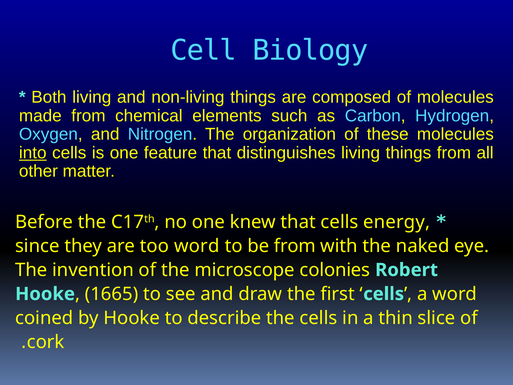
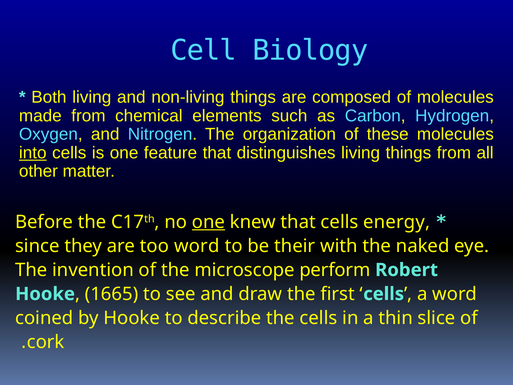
one at (208, 222) underline: none -> present
be from: from -> their
colonies: colonies -> perform
